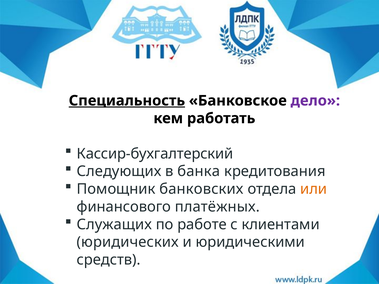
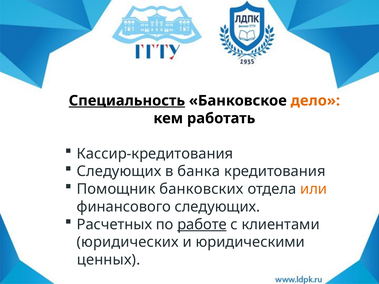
дело colour: purple -> orange
Кассир-бухгалтерский: Кассир-бухгалтерский -> Кассир-кредитования
финансового платёжных: платёжных -> следующих
Служащих: Служащих -> Расчетных
работе underline: none -> present
средств: средств -> ценных
